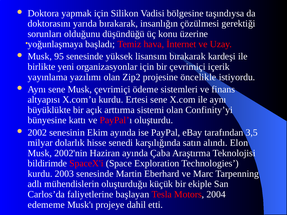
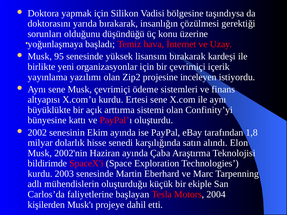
öncelikle: öncelikle -> inceleyen
3,5: 3,5 -> 1,8
edememe: edememe -> kişilerden
